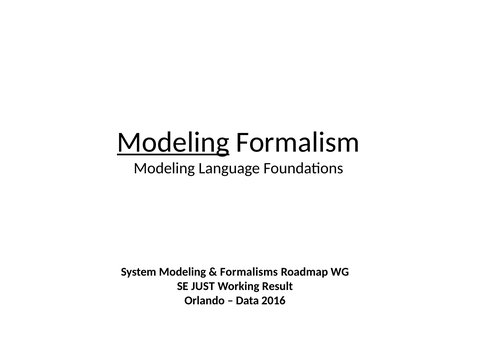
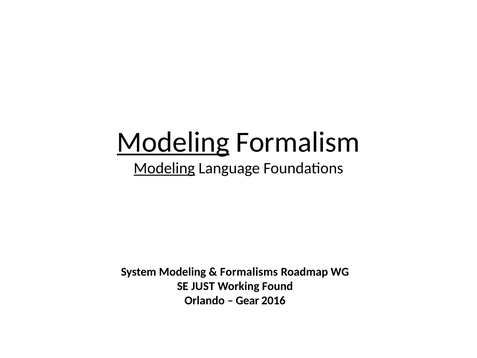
Modeling at (164, 168) underline: none -> present
Result: Result -> Found
Data: Data -> Gear
